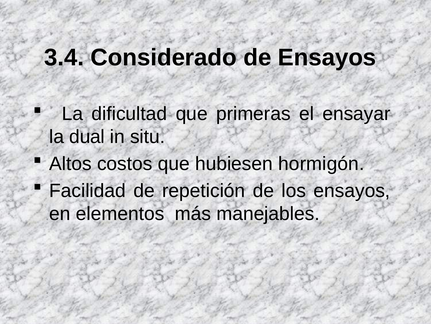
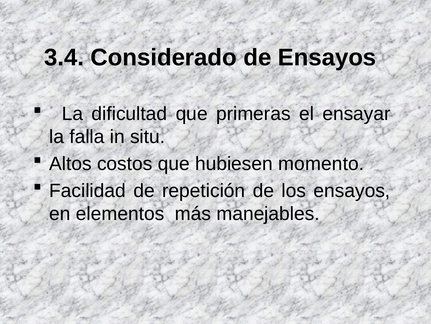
dual: dual -> falla
hormigón: hormigón -> momento
